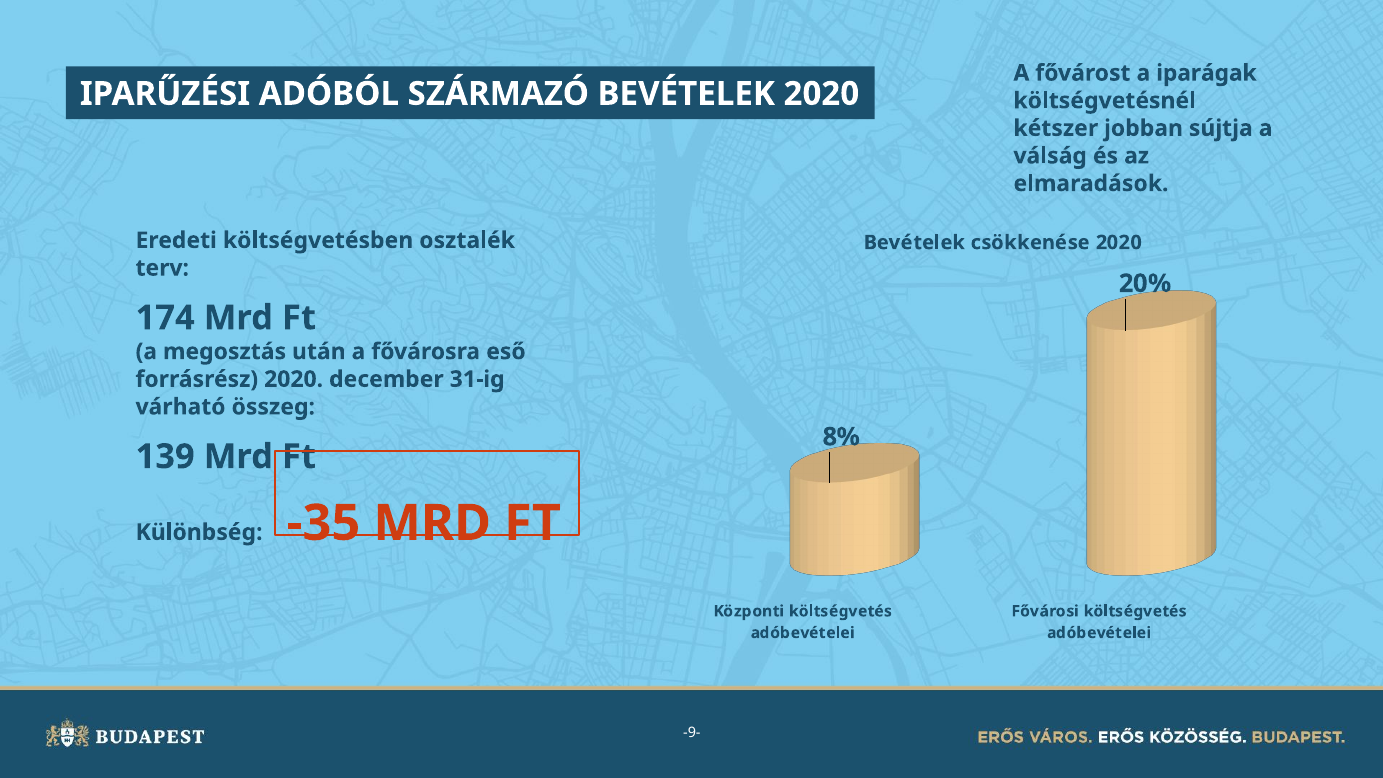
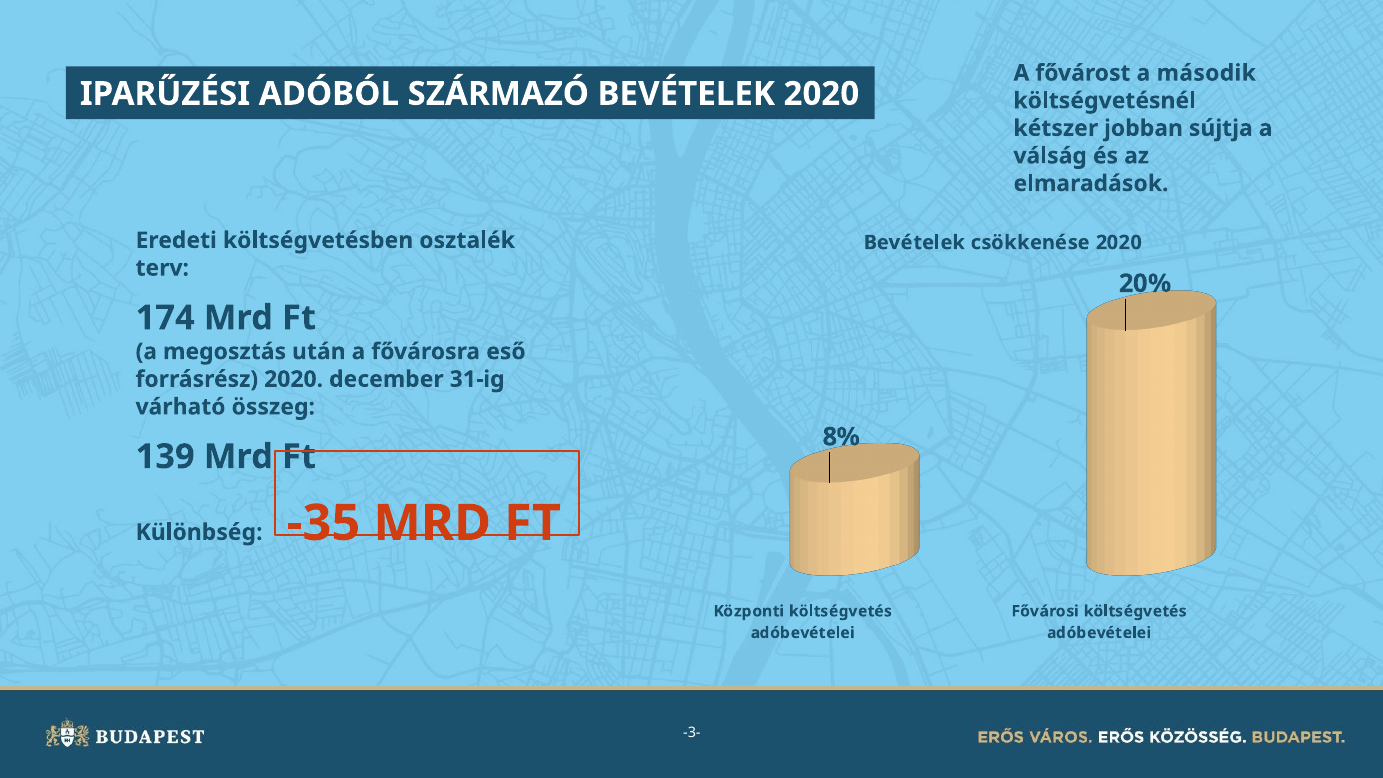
iparágak: iparágak -> második
-9-: -9- -> -3-
